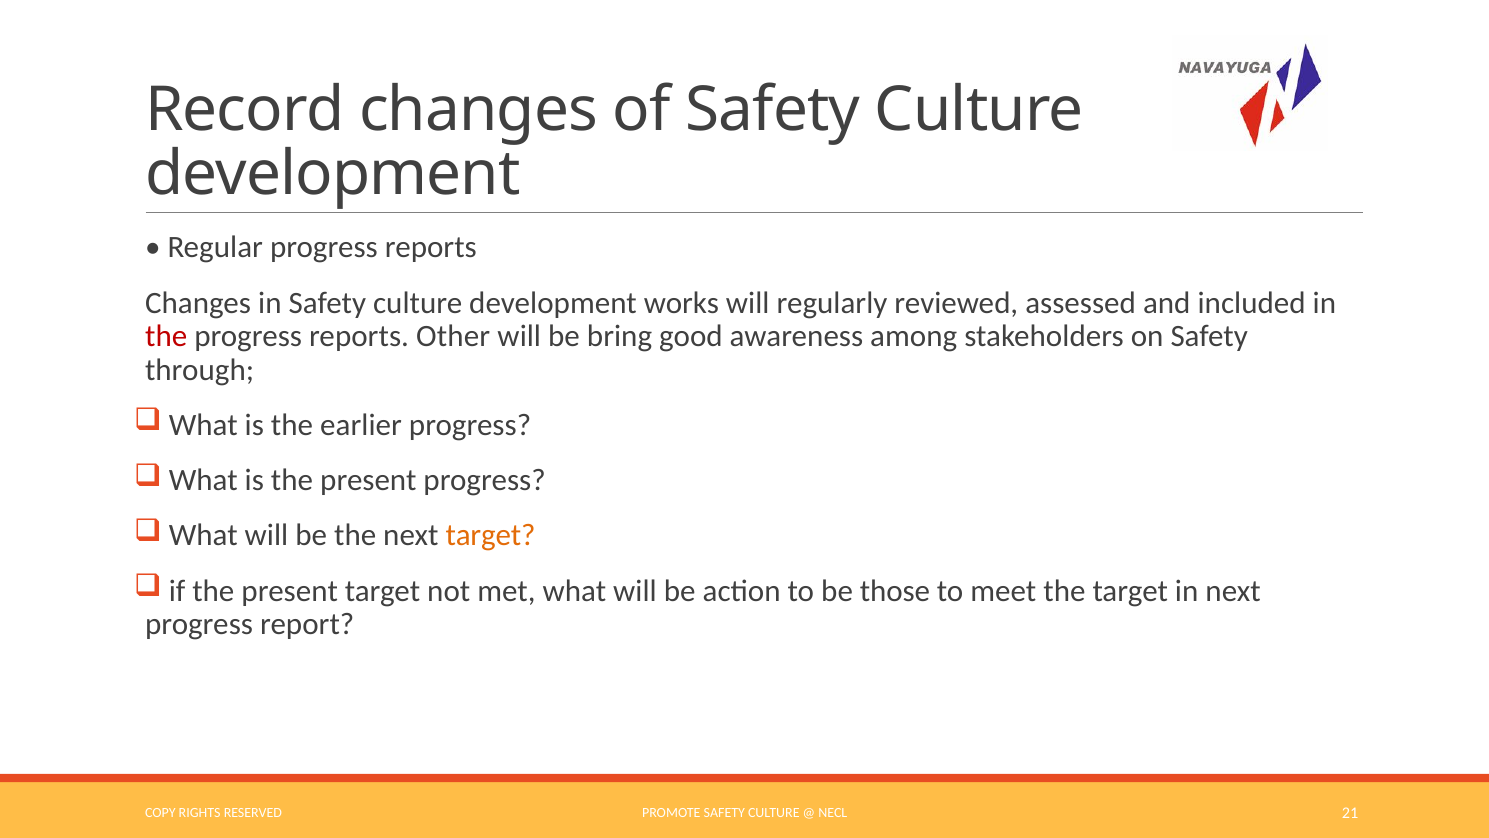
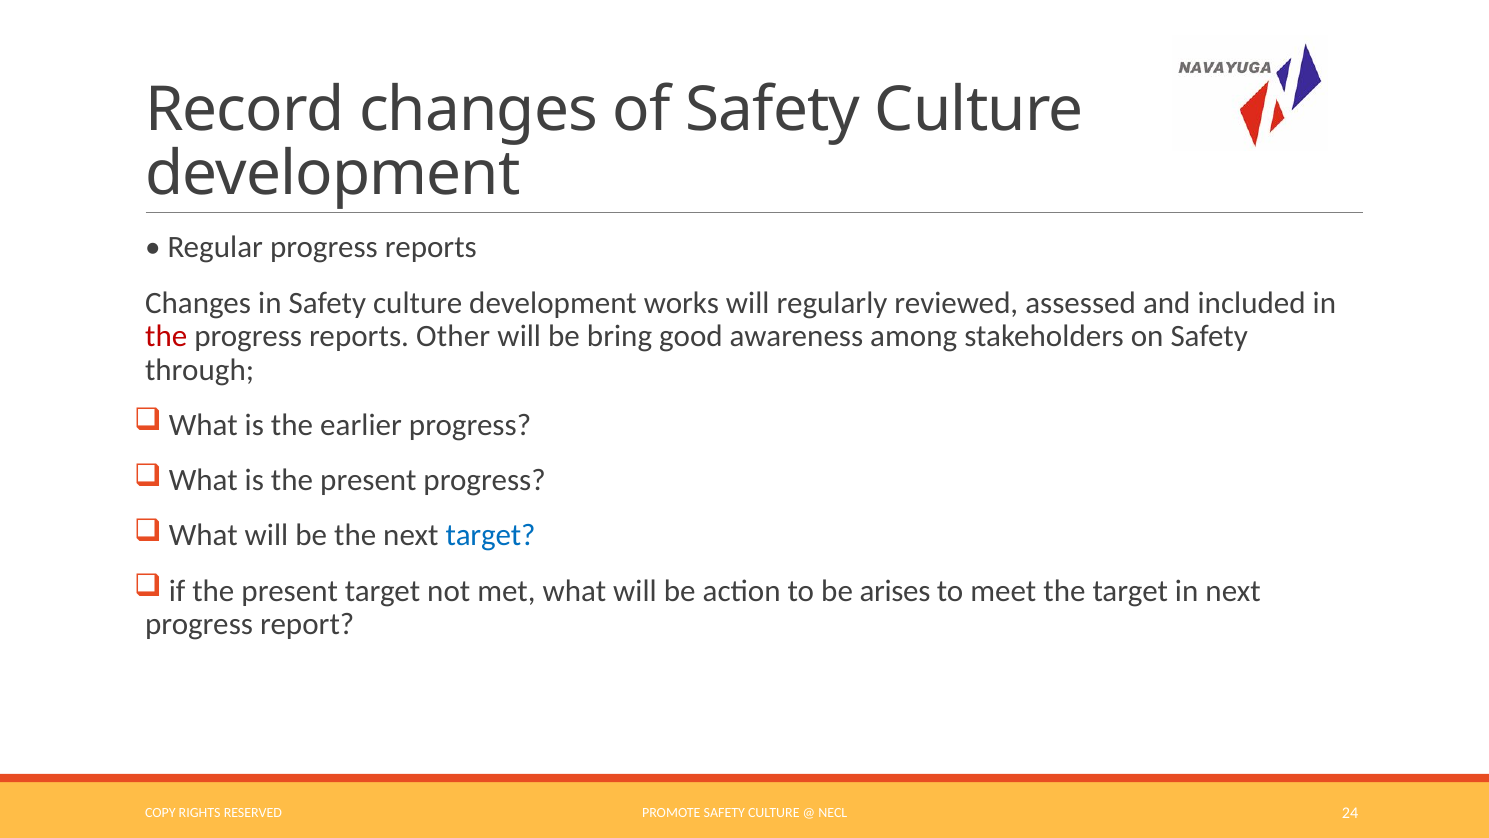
target at (491, 536) colour: orange -> blue
those: those -> arises
21: 21 -> 24
